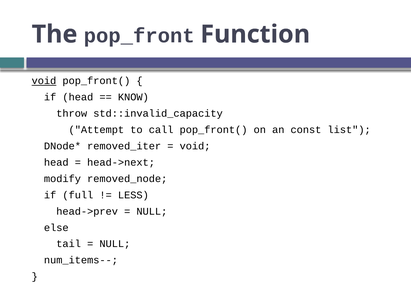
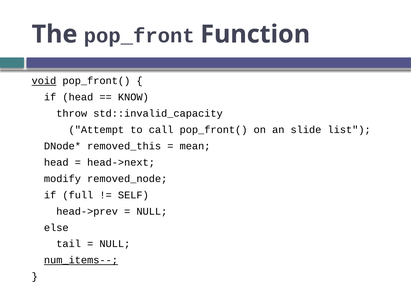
const: const -> slide
removed_iter: removed_iter -> removed_this
void at (195, 146): void -> mean
LESS: LESS -> SELF
num_items-- underline: none -> present
